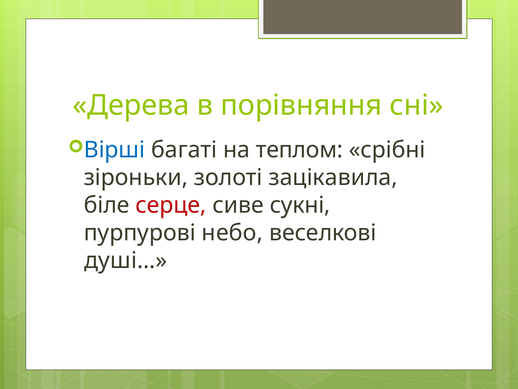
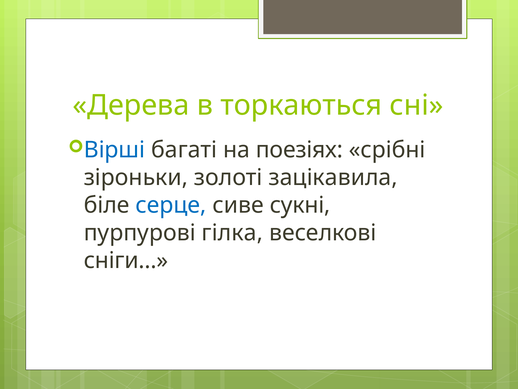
порівняння: порівняння -> торкаються
теплом: теплом -> поезіях
серце colour: red -> blue
небо: небо -> гілка
душі…: душі… -> сніги…
